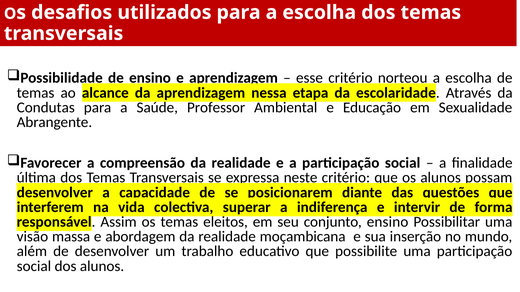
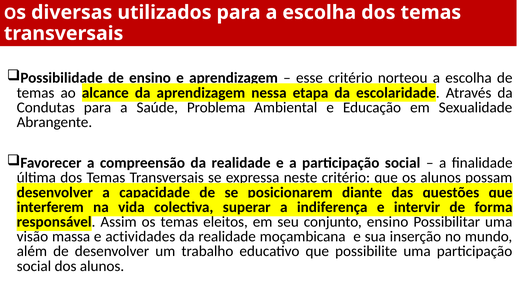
desafios: desafios -> diversas
Professor: Professor -> Problema
abordagem: abordagem -> actividades
